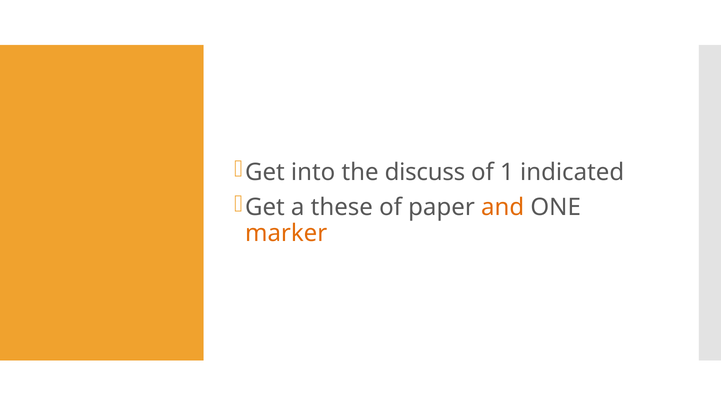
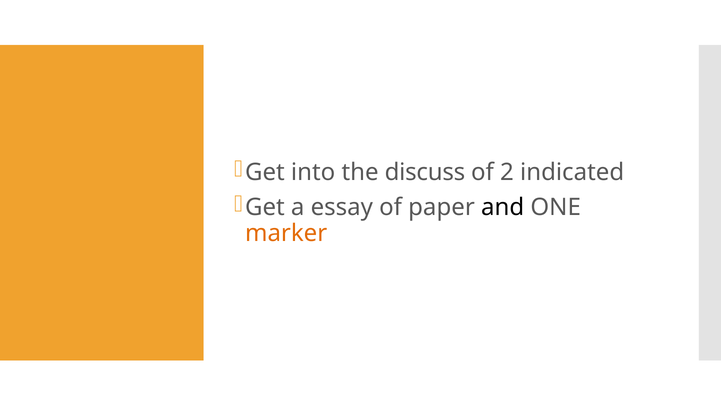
1: 1 -> 2
these: these -> essay
and colour: orange -> black
